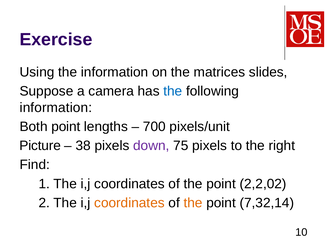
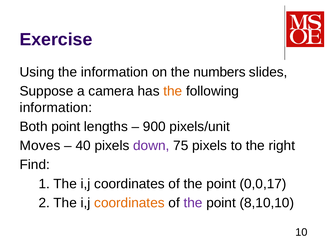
matrices: matrices -> numbers
the at (173, 91) colour: blue -> orange
700: 700 -> 900
Picture: Picture -> Moves
38: 38 -> 40
2,2,02: 2,2,02 -> 0,0,17
the at (193, 203) colour: orange -> purple
7,32,14: 7,32,14 -> 8,10,10
